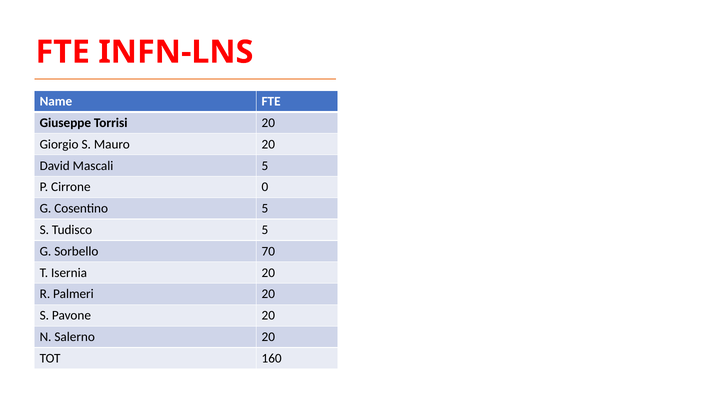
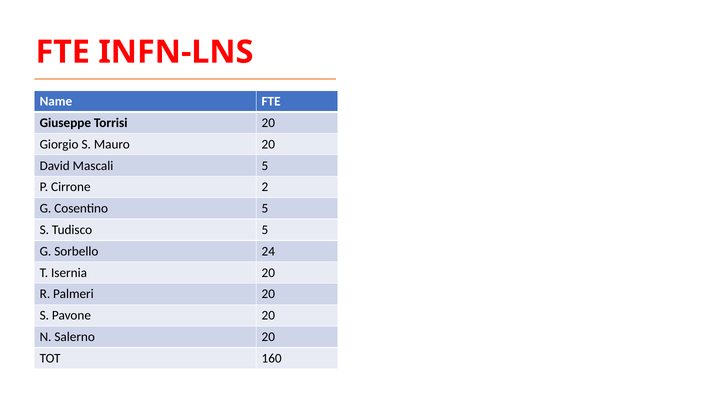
0: 0 -> 2
70: 70 -> 24
